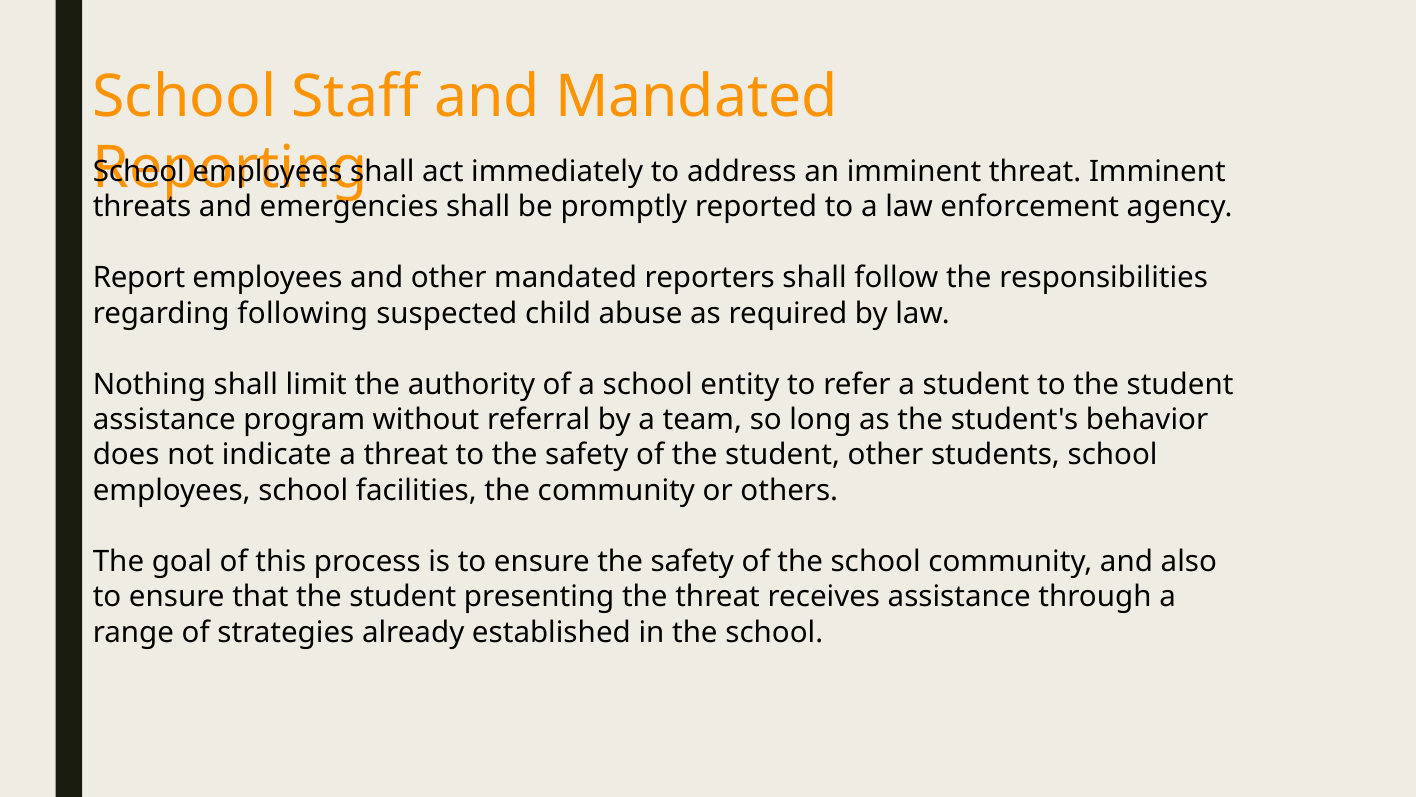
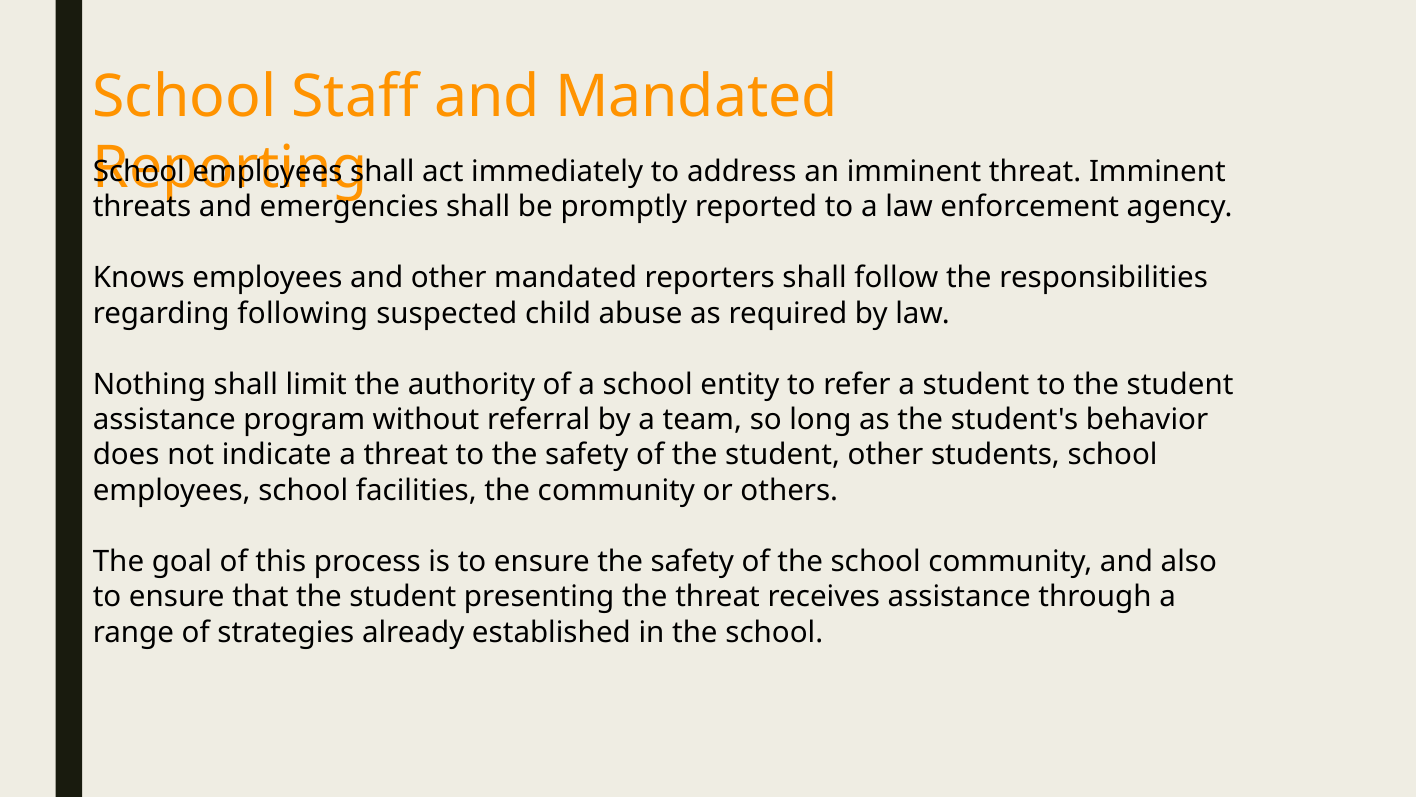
Report: Report -> Knows
